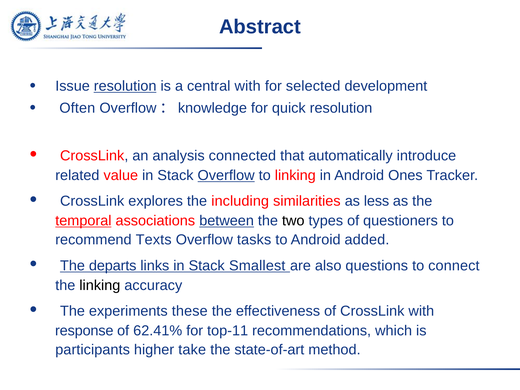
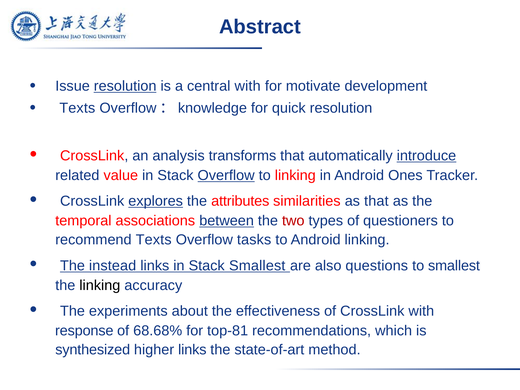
selected: selected -> motivate
Often at (77, 108): Often -> Texts
connected: connected -> transforms
introduce underline: none -> present
explores underline: none -> present
including: including -> attributes
as less: less -> that
temporal underline: present -> none
two colour: black -> red
Android added: added -> linking
departs: departs -> instead
to connect: connect -> smallest
these: these -> about
62.41%: 62.41% -> 68.68%
top-11: top-11 -> top-81
participants: participants -> synthesized
higher take: take -> links
